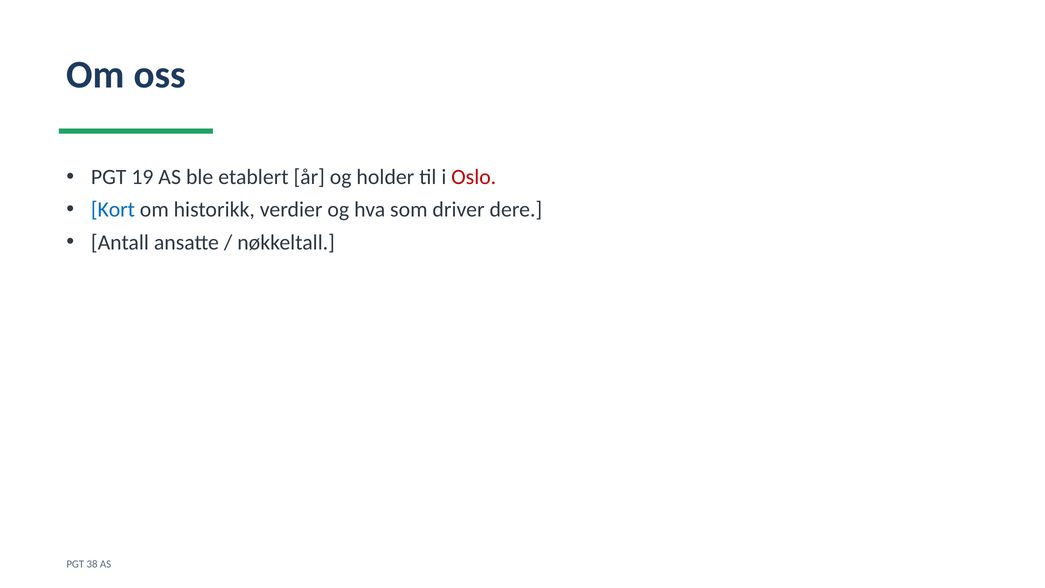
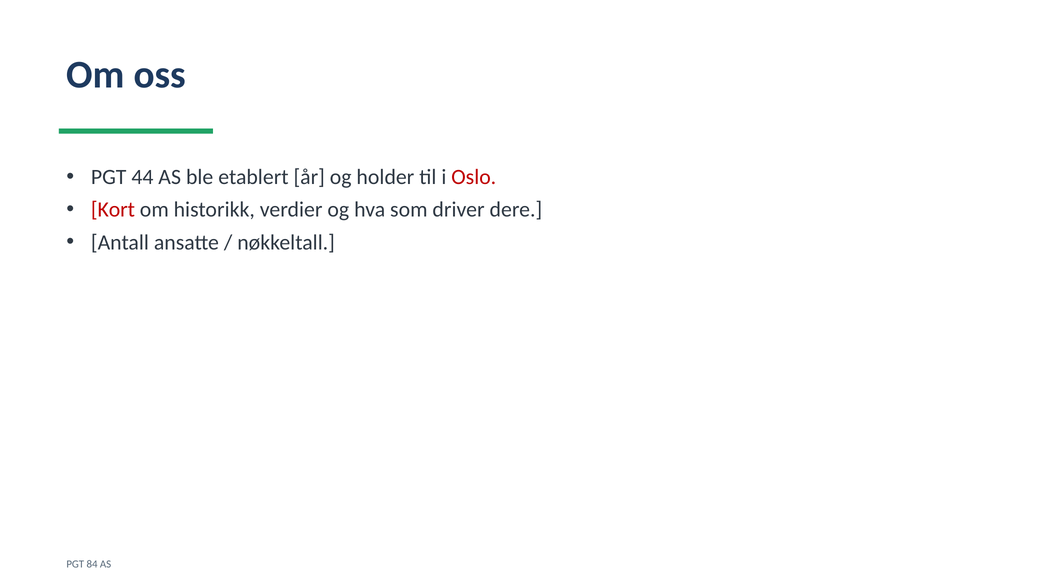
19: 19 -> 44
Kort colour: blue -> red
38: 38 -> 84
